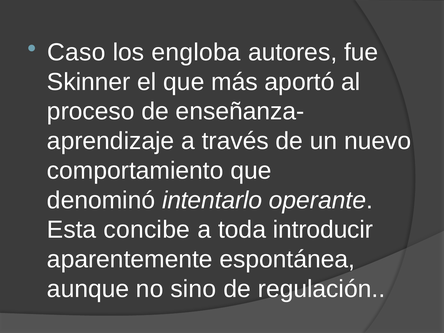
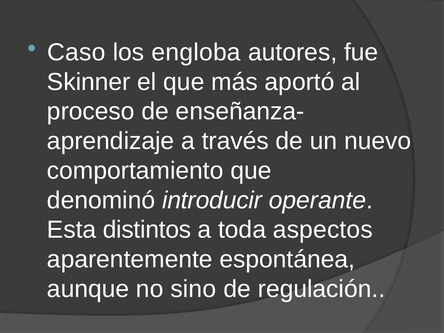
intentarlo: intentarlo -> introducir
concibe: concibe -> distintos
introducir: introducir -> aspectos
